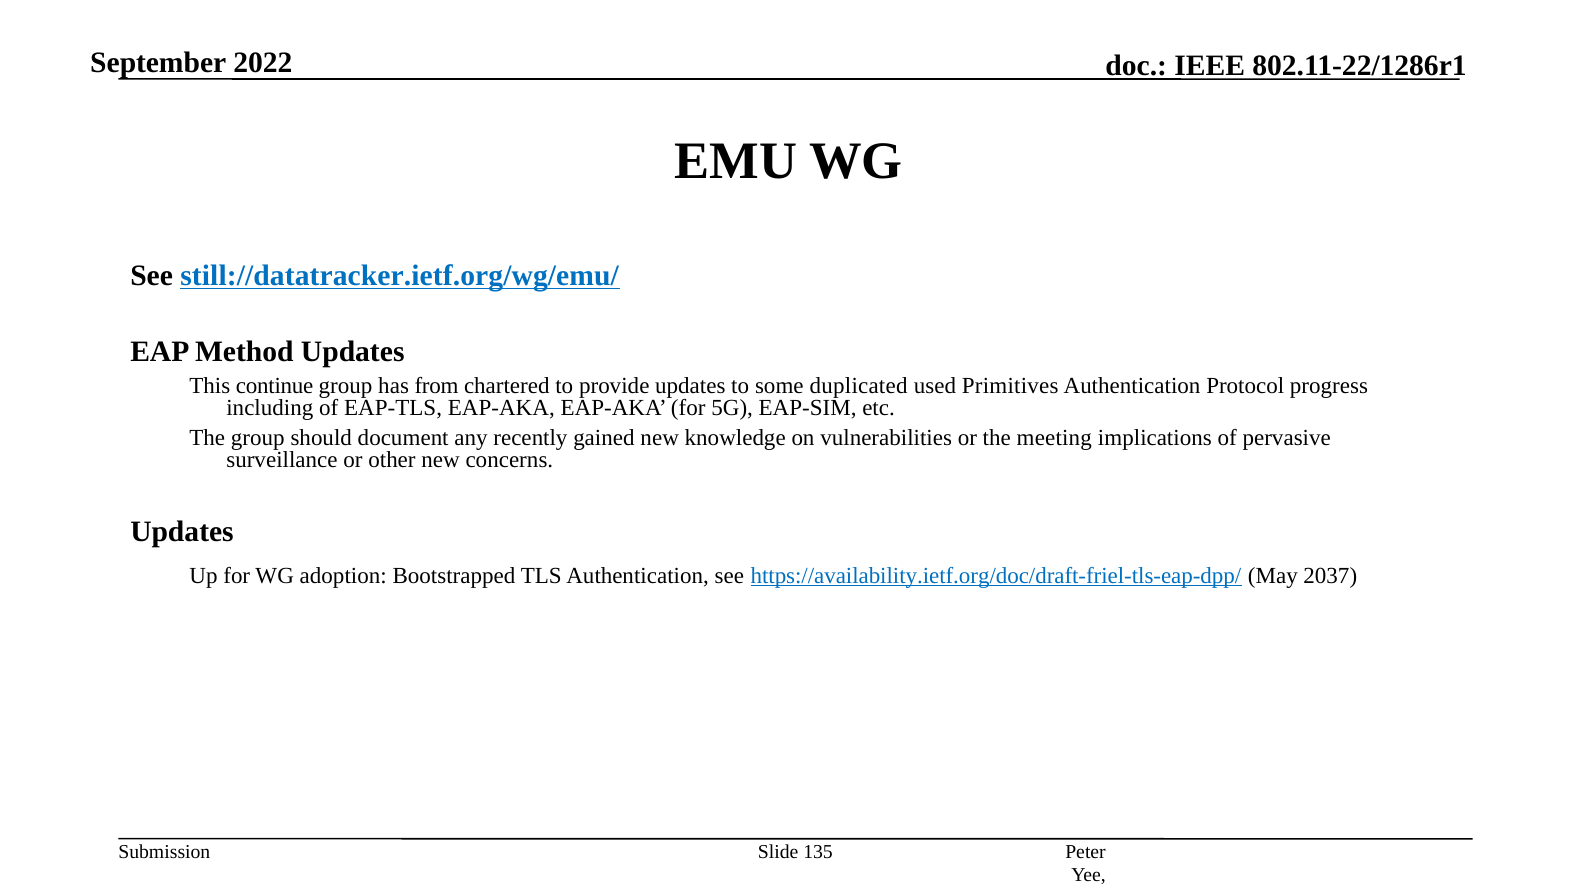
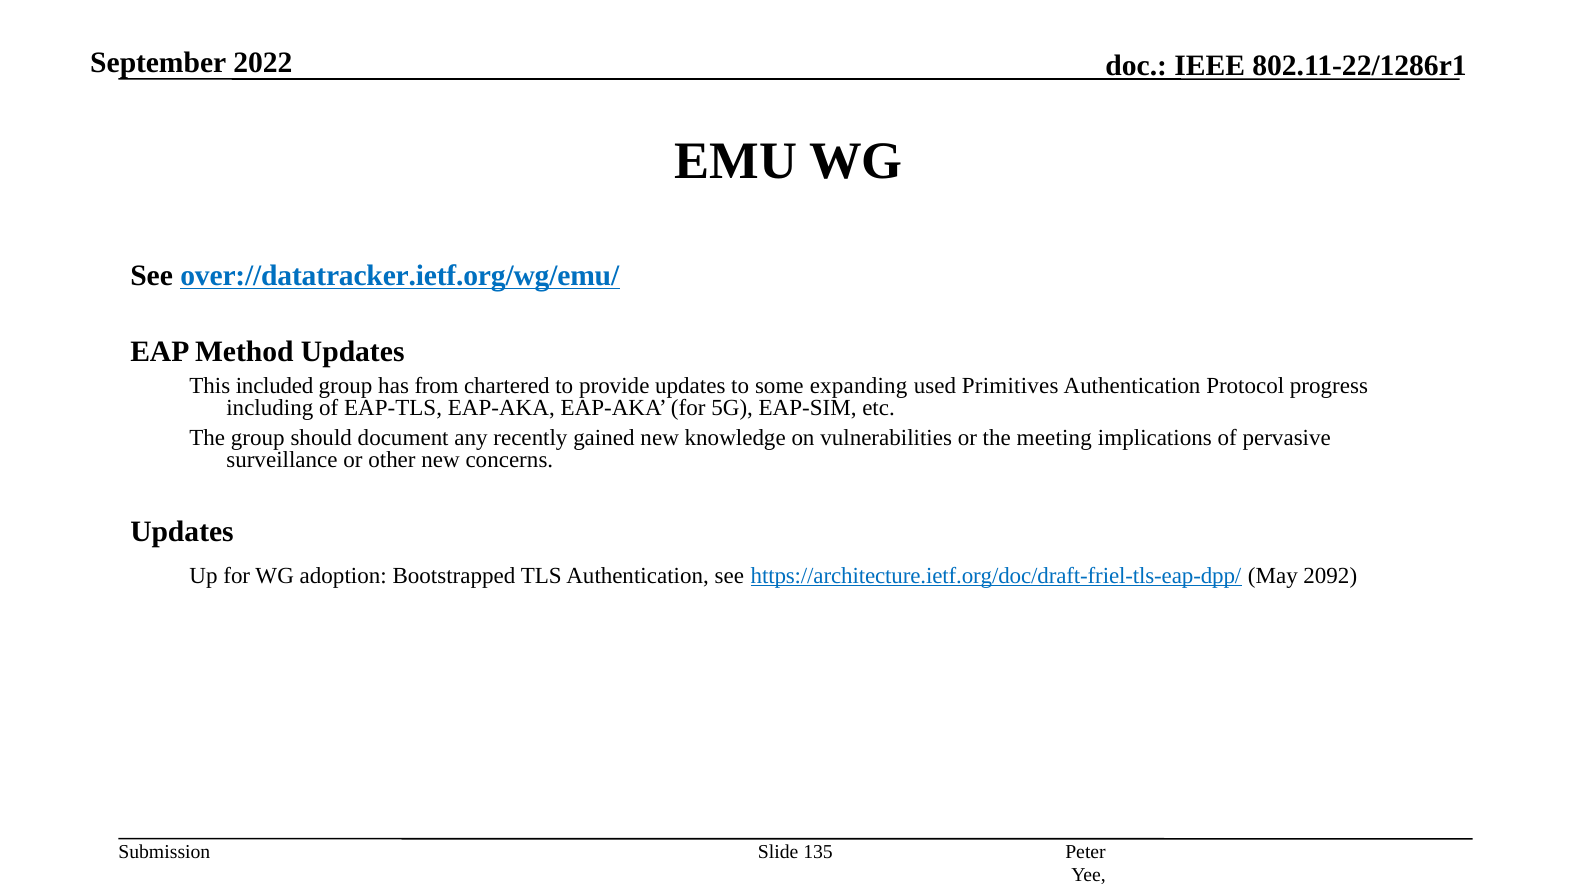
still://datatracker.ietf.org/wg/emu/: still://datatracker.ietf.org/wg/emu/ -> over://datatracker.ietf.org/wg/emu/
continue: continue -> included
duplicated: duplicated -> expanding
https://availability.ietf.org/doc/draft-friel-tls-eap-dpp/: https://availability.ietf.org/doc/draft-friel-tls-eap-dpp/ -> https://architecture.ietf.org/doc/draft-friel-tls-eap-dpp/
2037: 2037 -> 2092
